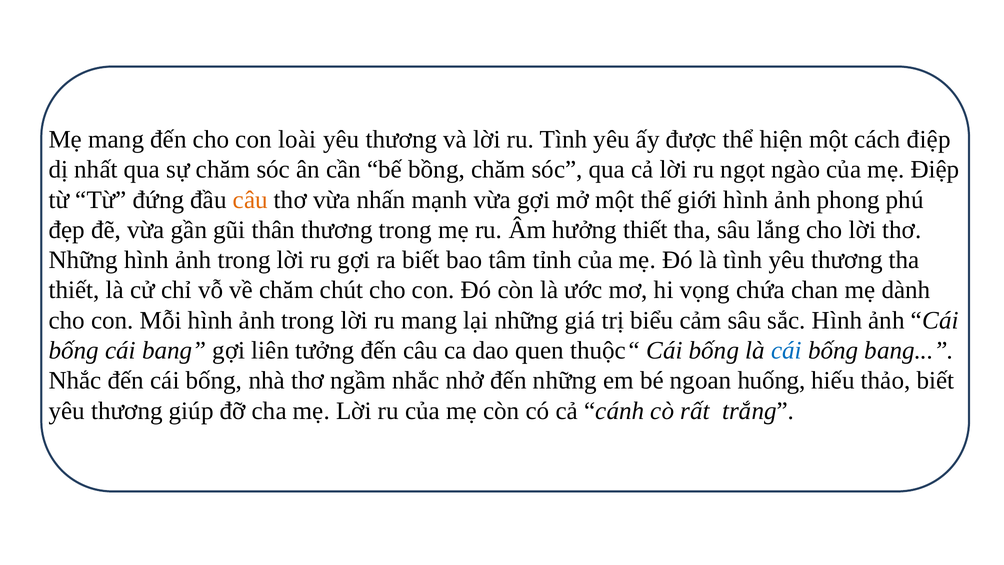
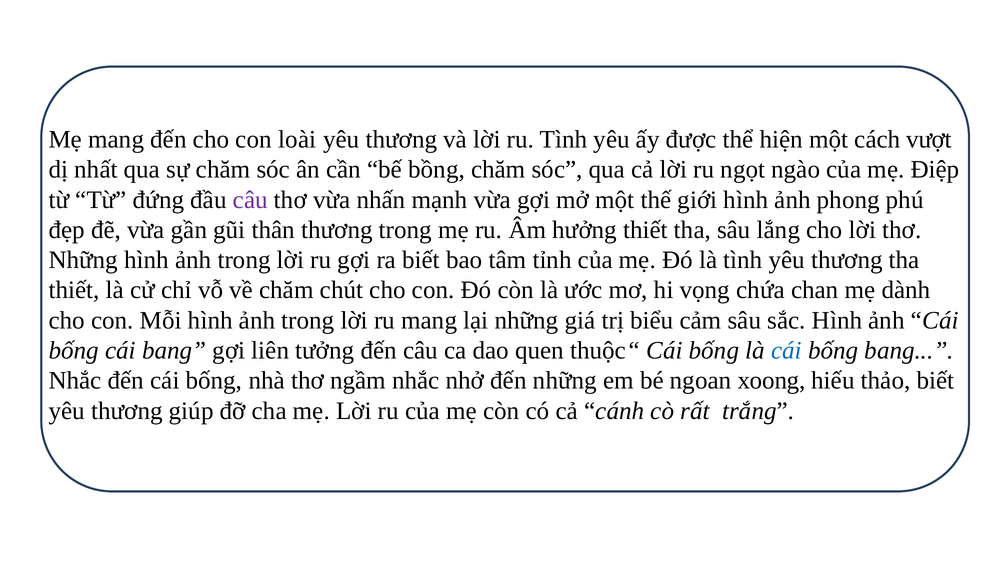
cách điệp: điệp -> vượt
câu at (250, 200) colour: orange -> purple
huống: huống -> xoong
